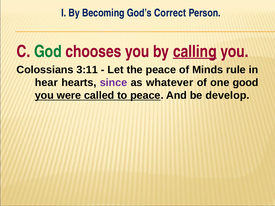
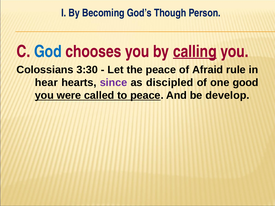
Correct: Correct -> Though
God colour: green -> blue
3:11: 3:11 -> 3:30
Minds: Minds -> Afraid
whatever: whatever -> discipled
